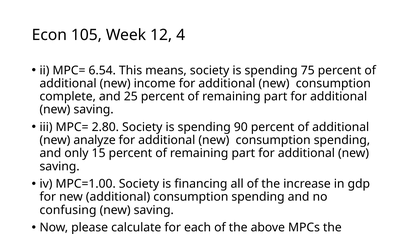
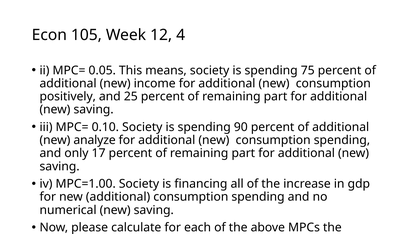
6.54: 6.54 -> 0.05
complete: complete -> positively
2.80: 2.80 -> 0.10
15: 15 -> 17
confusing: confusing -> numerical
